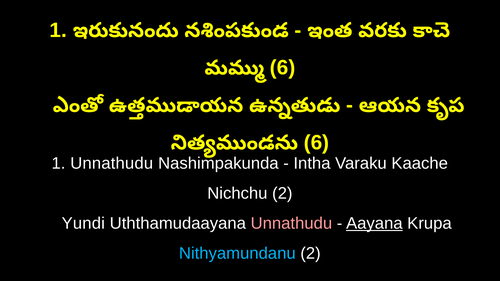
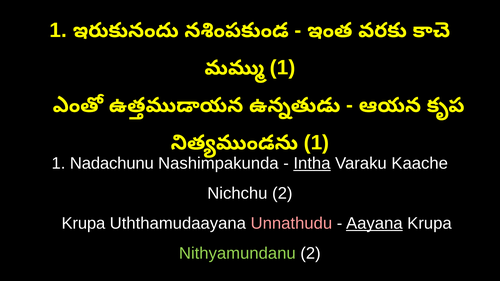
6 at (283, 68): 6 -> 1
6 at (316, 143): 6 -> 1
1 Unnathudu: Unnathudu -> Nadachunu
Intha underline: none -> present
Yundi at (83, 224): Yundi -> Krupa
Nithyamundanu colour: light blue -> light green
